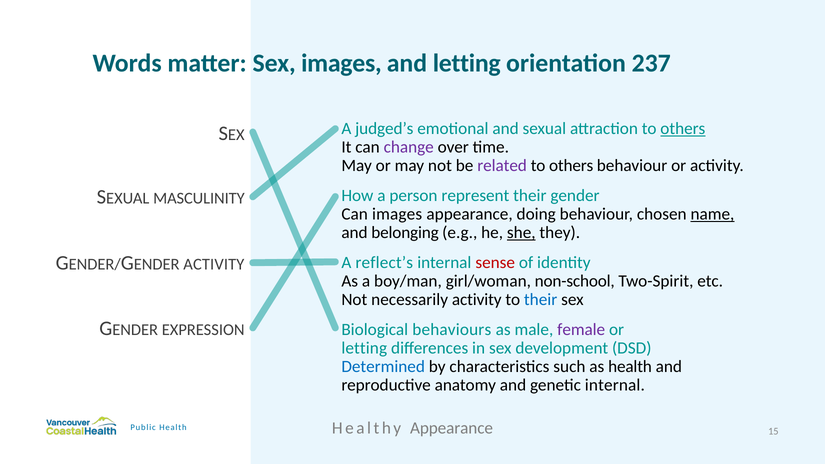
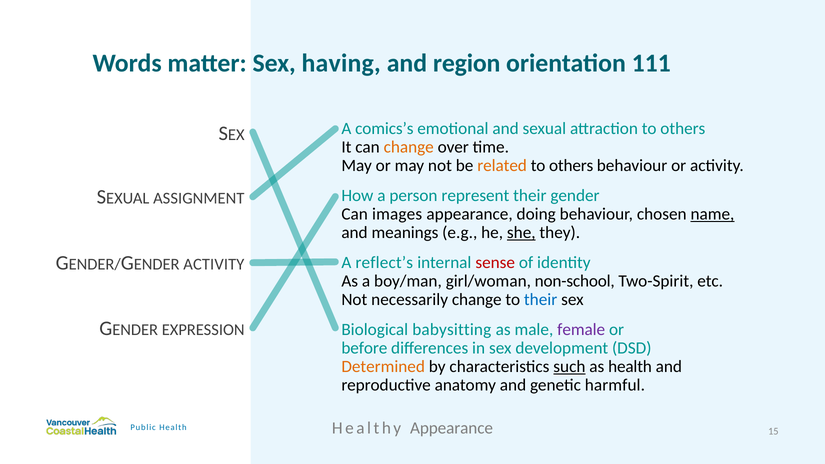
Sex images: images -> having
and letting: letting -> region
237: 237 -> 111
judged’s: judged’s -> comics’s
others at (683, 129) underline: present -> none
change at (409, 147) colour: purple -> orange
related colour: purple -> orange
MASCULINITY: MASCULINITY -> ASSIGNMENT
belonging: belonging -> meanings
necessarily activity: activity -> change
behaviours: behaviours -> babysitting
letting at (364, 348): letting -> before
Determined colour: blue -> orange
such underline: none -> present
genetic internal: internal -> harmful
